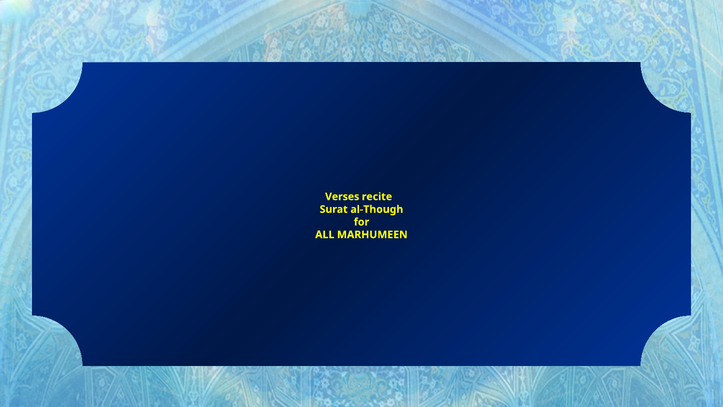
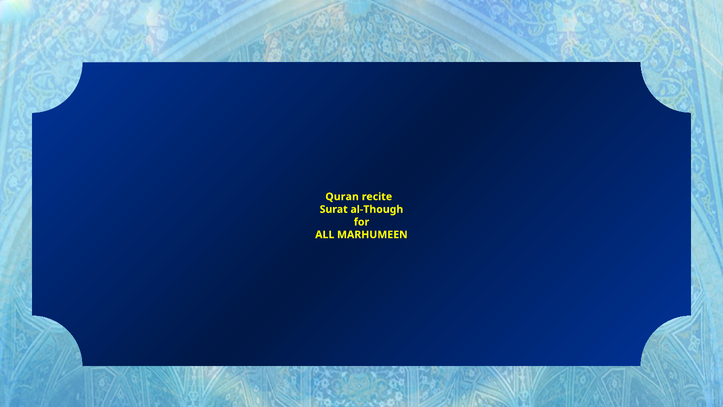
Verses: Verses -> Quran
